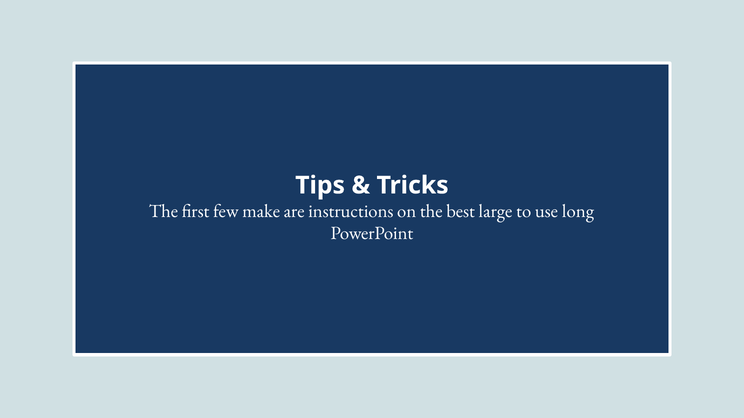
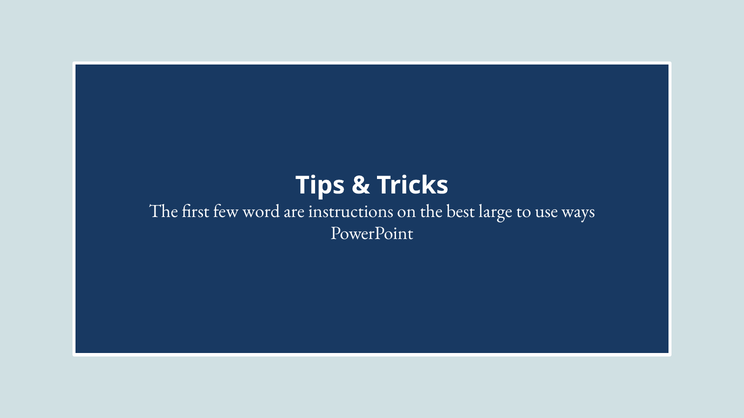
make: make -> word
long: long -> ways
